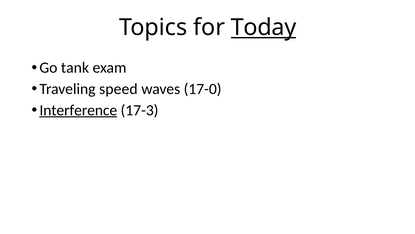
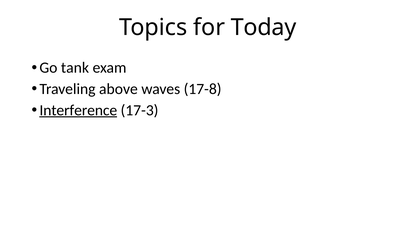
Today underline: present -> none
speed: speed -> above
17-0: 17-0 -> 17-8
